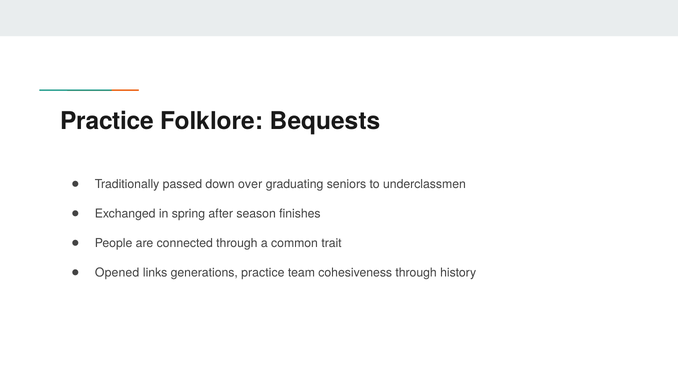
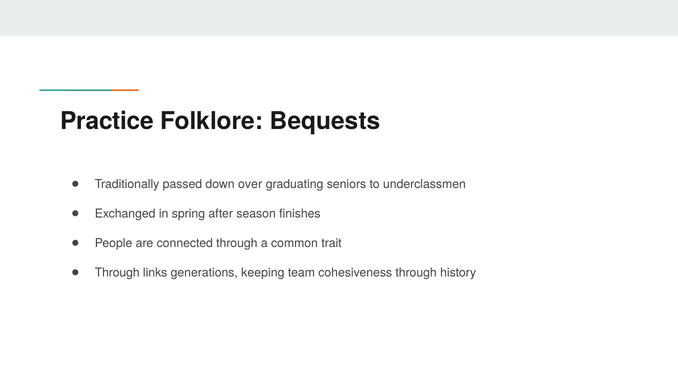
Opened at (117, 272): Opened -> Through
generations practice: practice -> keeping
